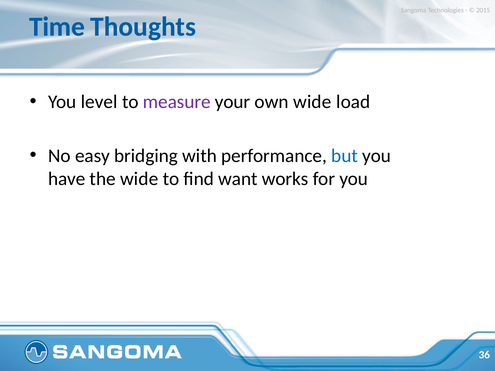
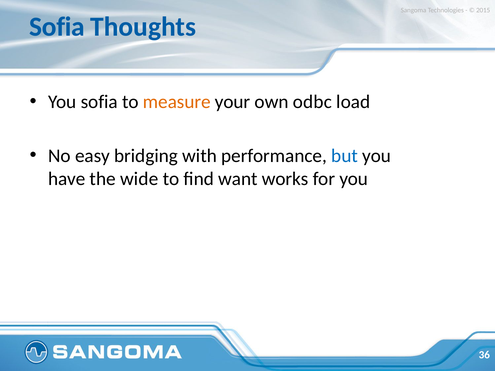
Time at (57, 27): Time -> Sofia
You level: level -> sofia
measure colour: purple -> orange
own wide: wide -> odbc
